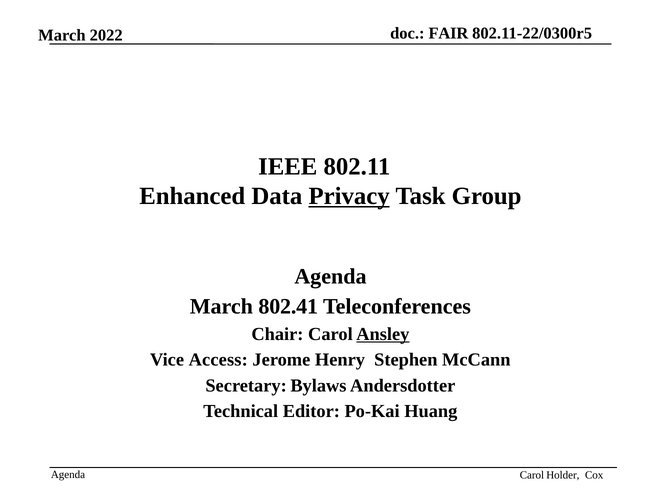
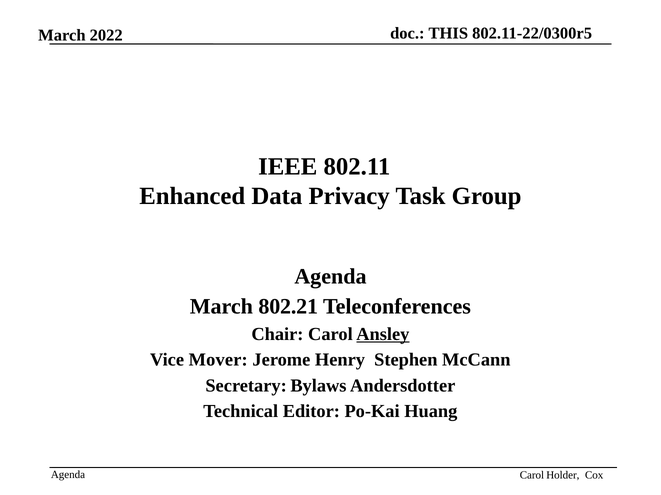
FAIR: FAIR -> THIS
Privacy underline: present -> none
802.41: 802.41 -> 802.21
Access: Access -> Mover
